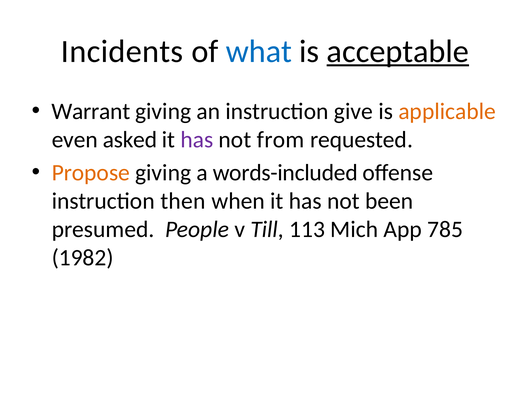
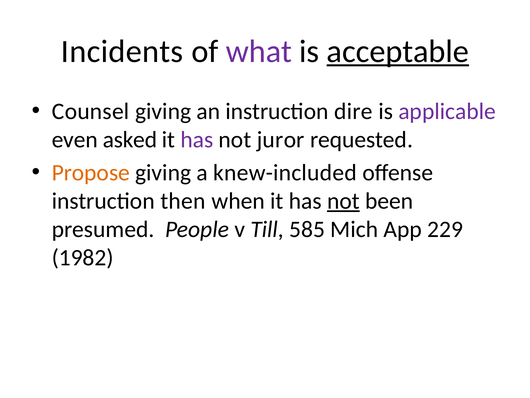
what colour: blue -> purple
Warrant: Warrant -> Counsel
give: give -> dire
applicable colour: orange -> purple
from: from -> juror
words-included: words-included -> knew-included
not at (343, 201) underline: none -> present
113: 113 -> 585
785: 785 -> 229
